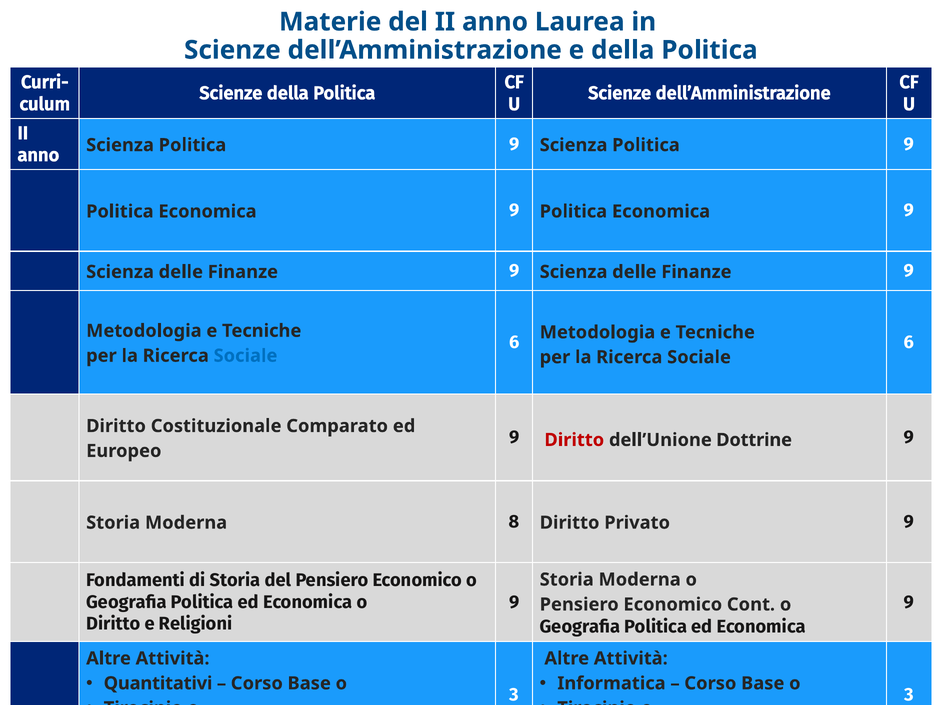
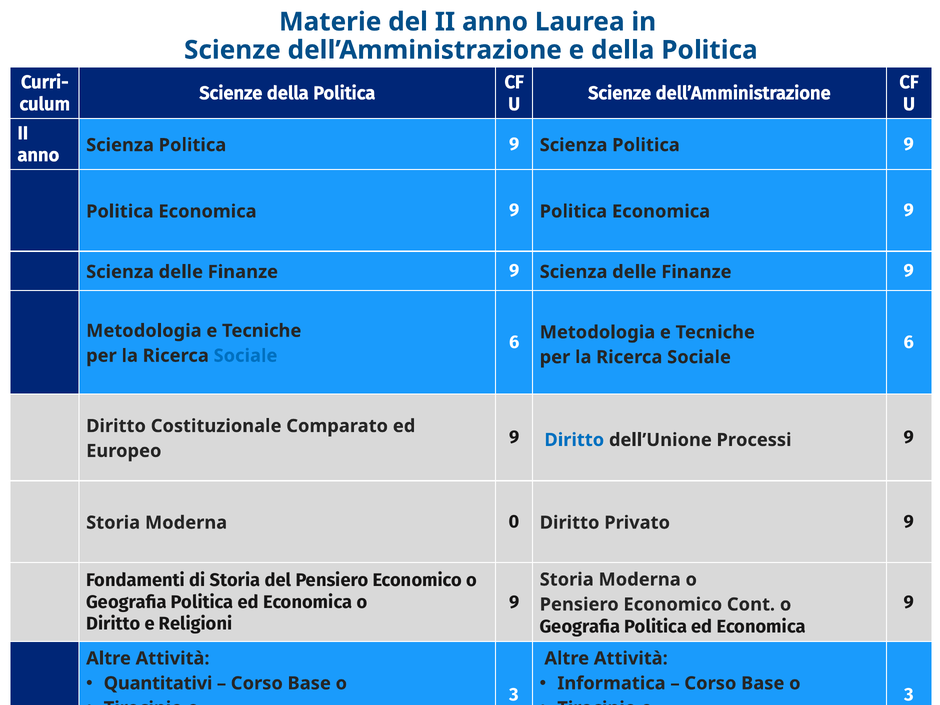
Diritto at (574, 440) colour: red -> blue
Dottrine: Dottrine -> Processi
8: 8 -> 0
